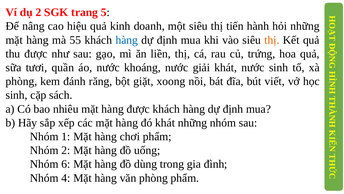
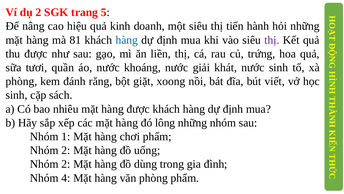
55: 55 -> 81
thị at (272, 40) colour: orange -> purple
đó khát: khát -> lông
6 at (66, 164): 6 -> 2
